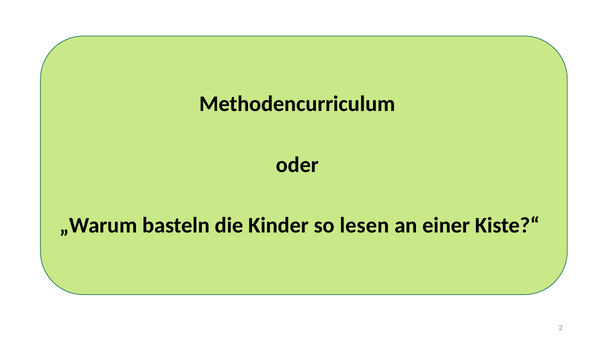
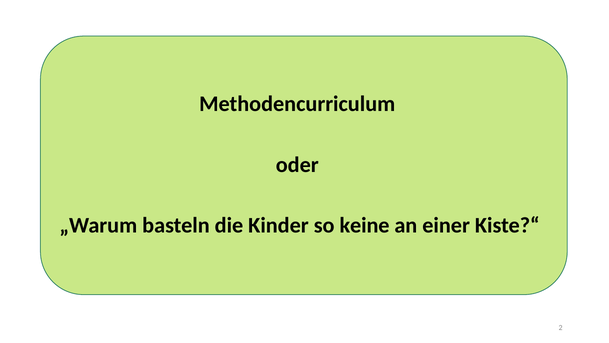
lesen: lesen -> keine
